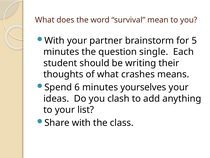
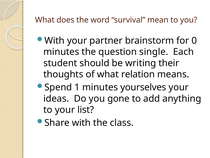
5: 5 -> 0
crashes: crashes -> relation
6: 6 -> 1
clash: clash -> gone
